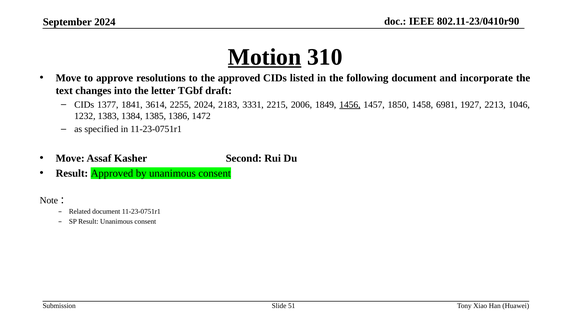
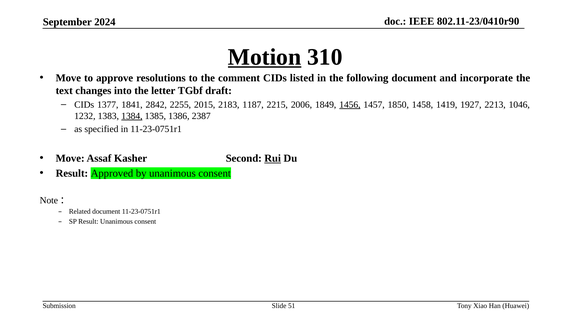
the approved: approved -> comment
3614: 3614 -> 2842
2255 2024: 2024 -> 2015
3331: 3331 -> 1187
6981: 6981 -> 1419
1384 underline: none -> present
1472: 1472 -> 2387
Rui underline: none -> present
